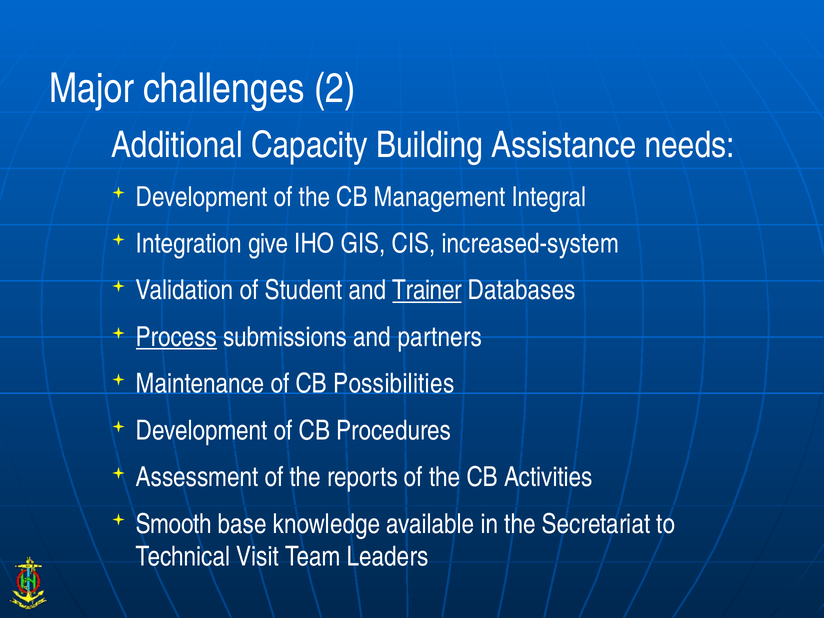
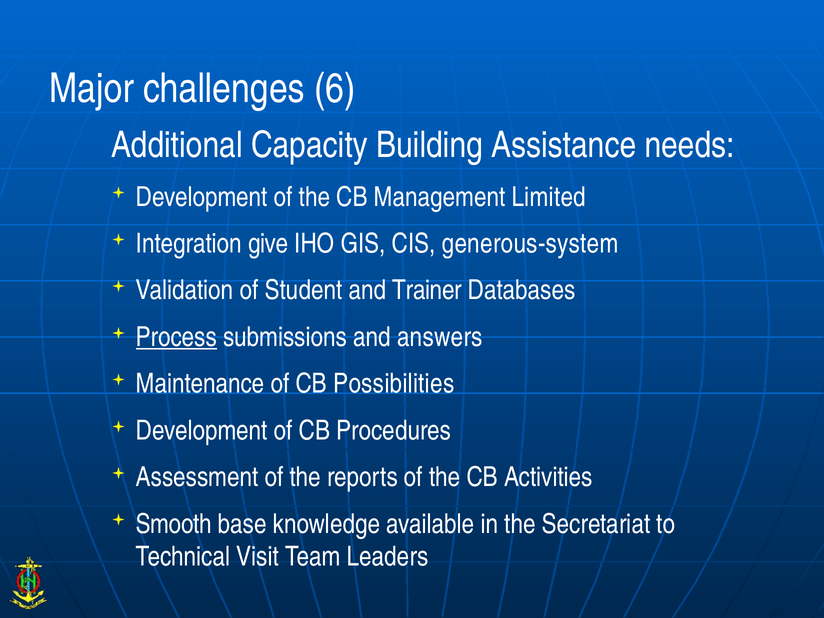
2: 2 -> 6
Integral: Integral -> Limited
increased-system: increased-system -> generous-system
Trainer underline: present -> none
partners: partners -> answers
